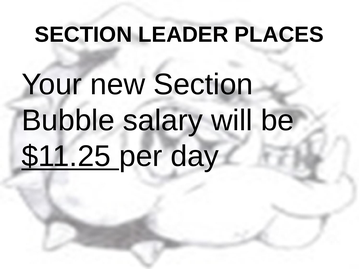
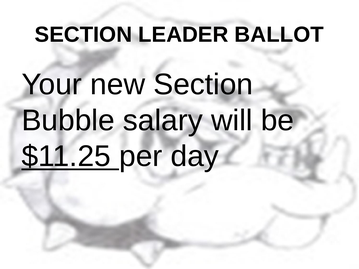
PLACES: PLACES -> BALLOT
